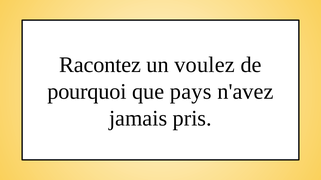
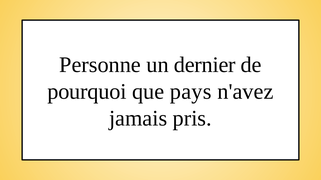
Racontez: Racontez -> Personne
voulez: voulez -> dernier
